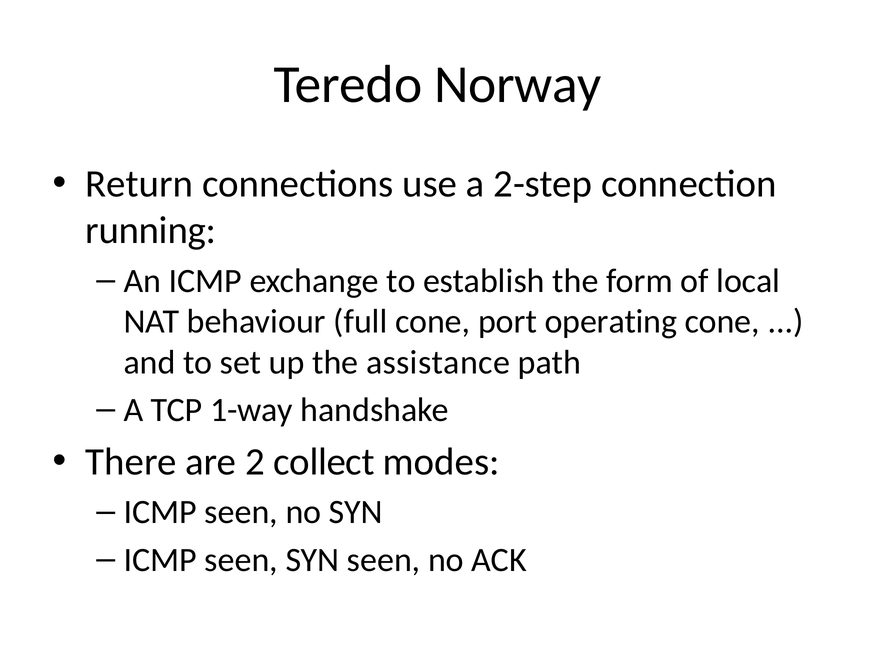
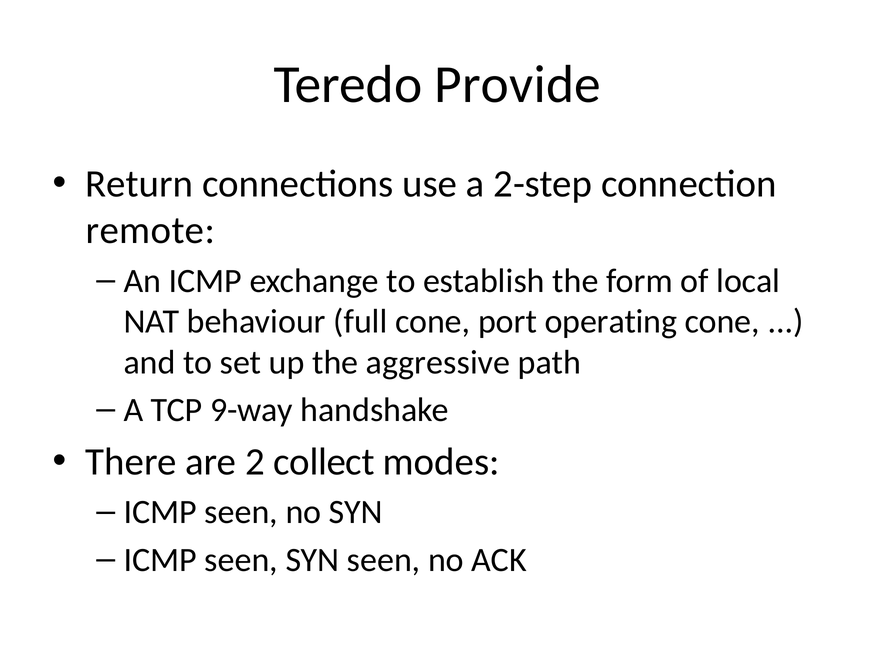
Norway: Norway -> Provide
running: running -> remote
assistance: assistance -> aggressive
1-way: 1-way -> 9-way
